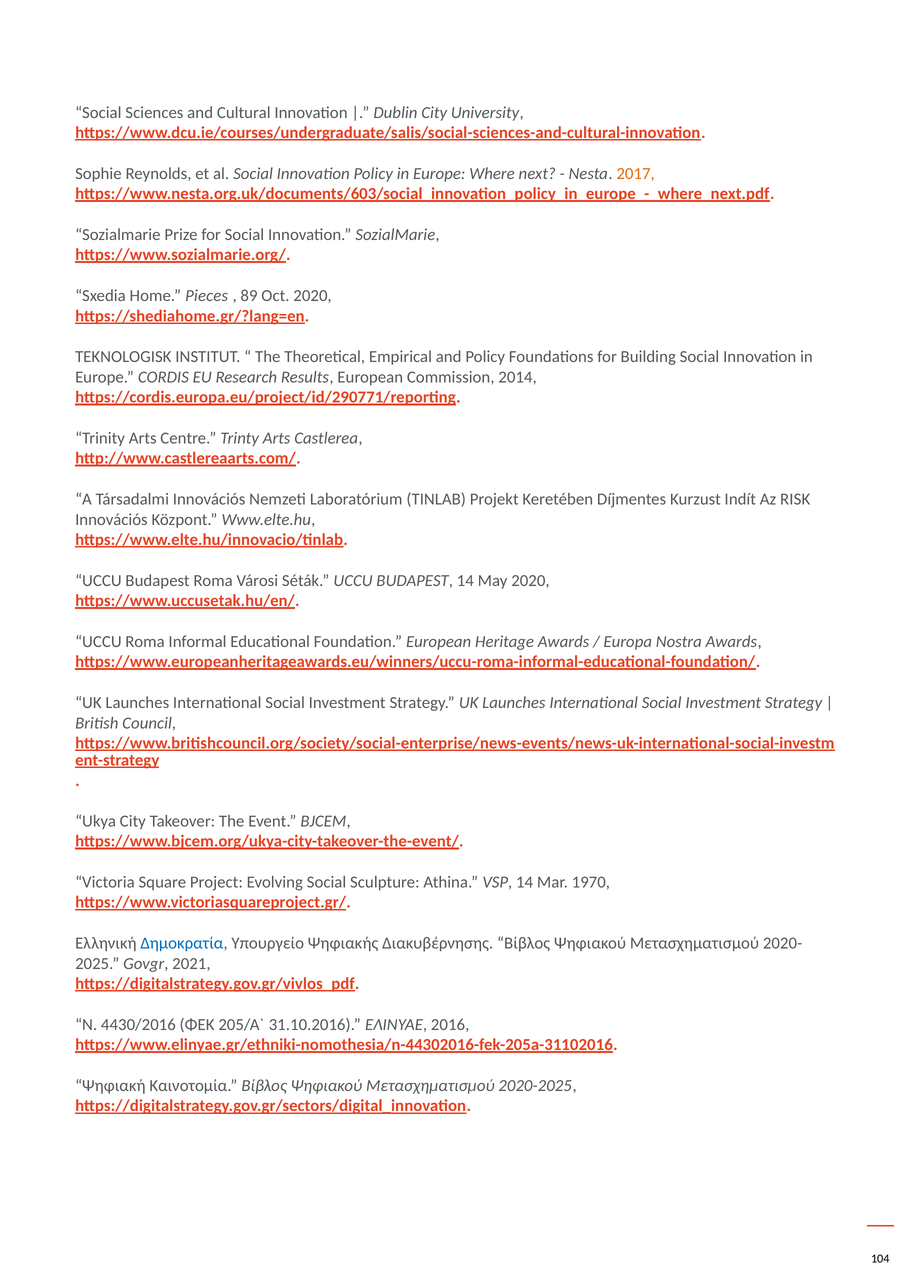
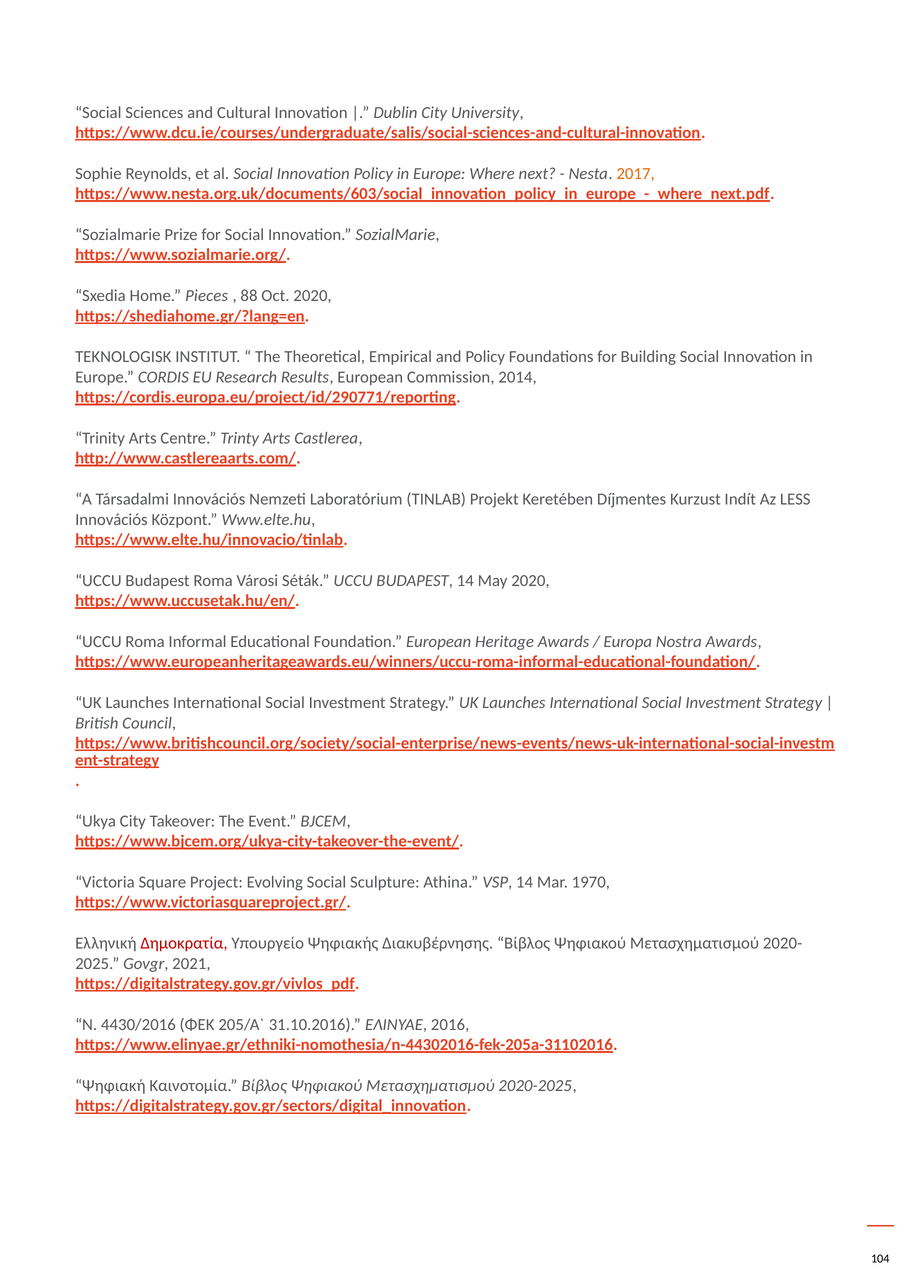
89: 89 -> 88
RISK: RISK -> LESS
Δημοκρατία colour: blue -> red
